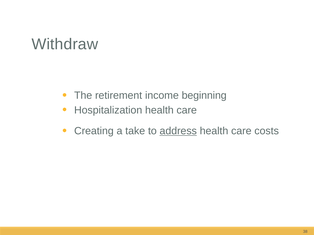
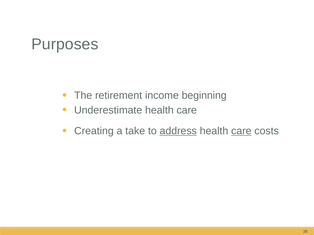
Withdraw: Withdraw -> Purposes
Hospitalization: Hospitalization -> Underestimate
care at (241, 131) underline: none -> present
